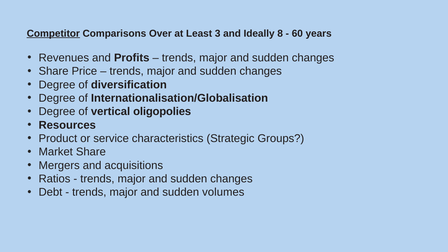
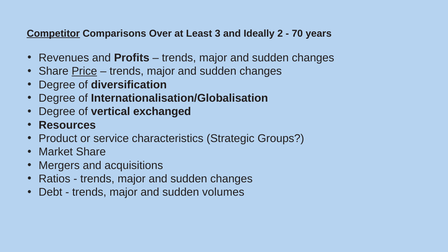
8: 8 -> 2
60: 60 -> 70
Price underline: none -> present
oligopolies: oligopolies -> exchanged
